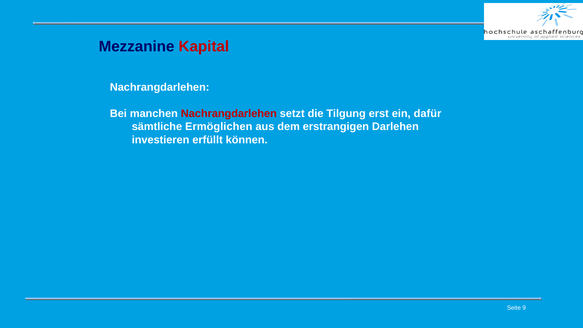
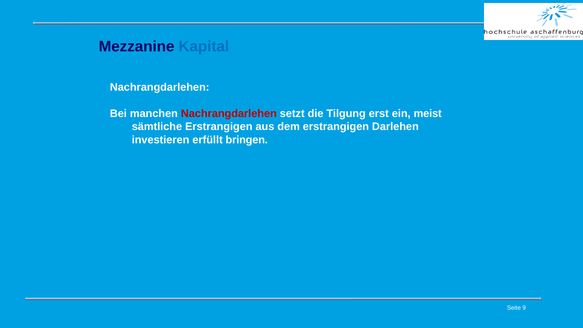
Kapital colour: red -> blue
dafür: dafür -> meist
sämtliche Ermöglichen: Ermöglichen -> Erstrangigen
können: können -> bringen
